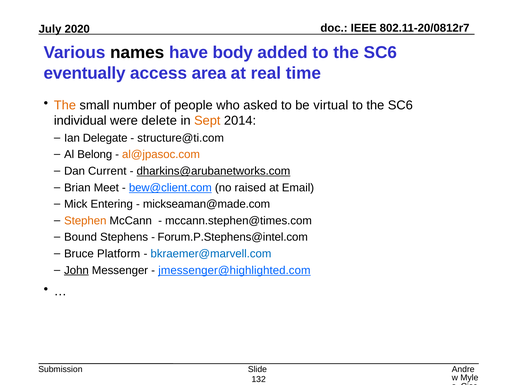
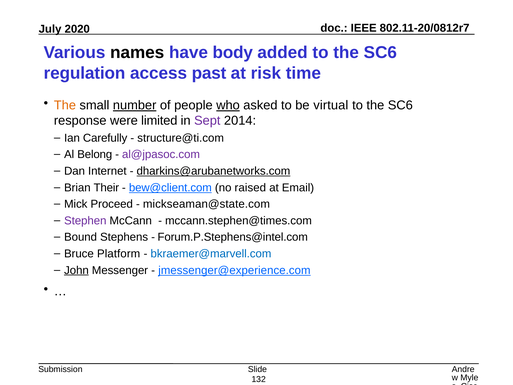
eventually: eventually -> regulation
area: area -> past
real: real -> risk
number underline: none -> present
who underline: none -> present
individual: individual -> response
delete: delete -> limited
Sept colour: orange -> purple
Delegate: Delegate -> Carefully
al@jpasoc.com colour: orange -> purple
Current: Current -> Internet
Meet: Meet -> Their
Entering: Entering -> Proceed
mickseaman@made.com: mickseaman@made.com -> mickseaman@state.com
Stephen colour: orange -> purple
jmessenger@highlighted.com: jmessenger@highlighted.com -> jmessenger@experience.com
